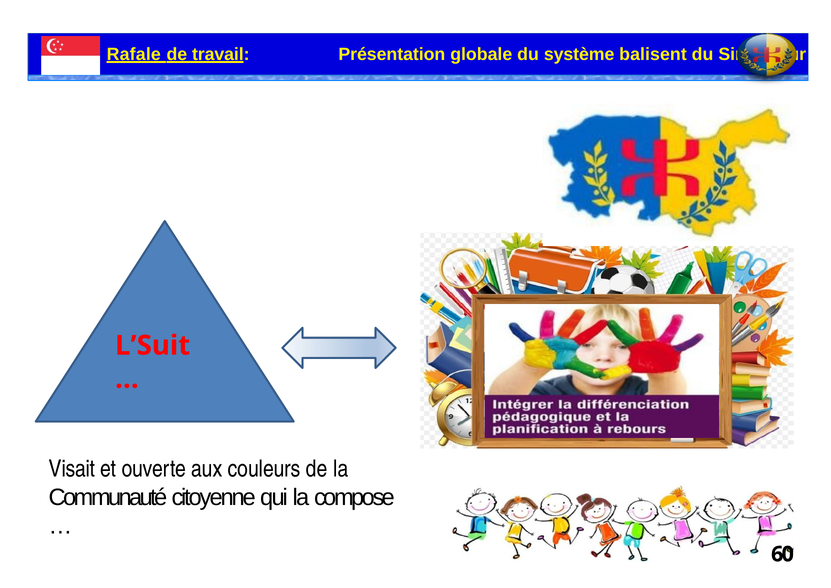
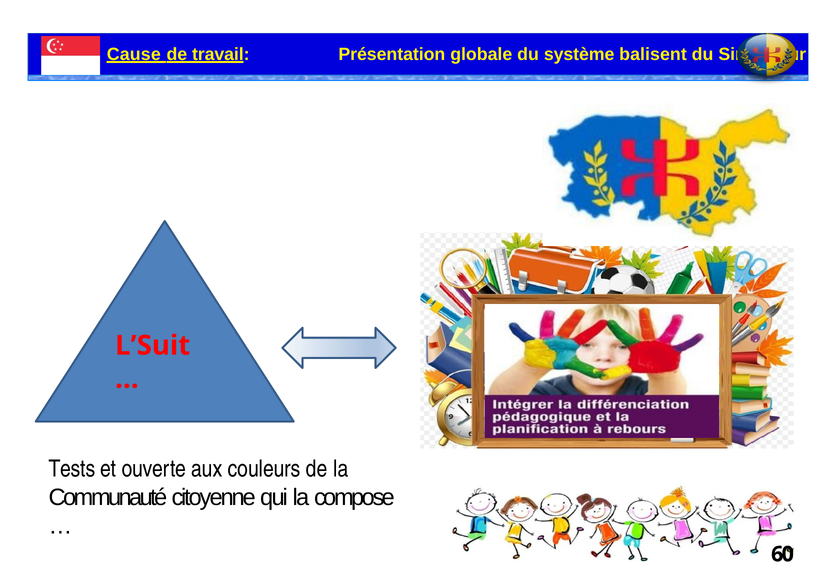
Rafale: Rafale -> Cause
Visait: Visait -> Tests
